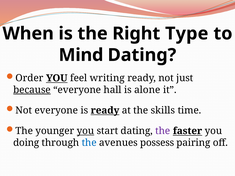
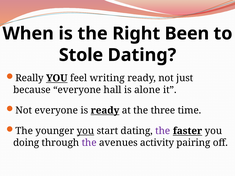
Type: Type -> Been
Mind: Mind -> Stole
Order: Order -> Really
because underline: present -> none
skills: skills -> three
the at (89, 143) colour: blue -> purple
possess: possess -> activity
